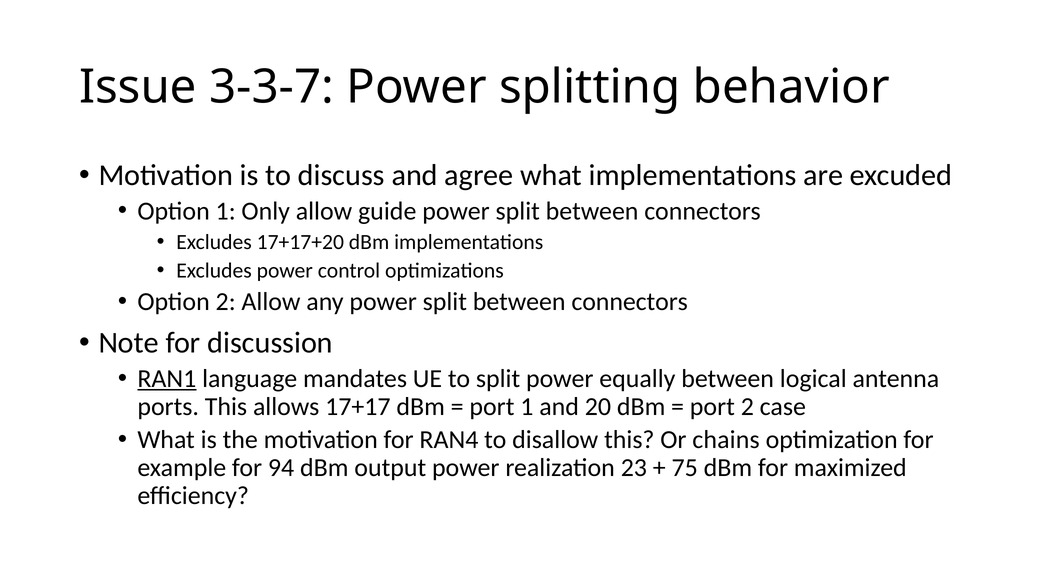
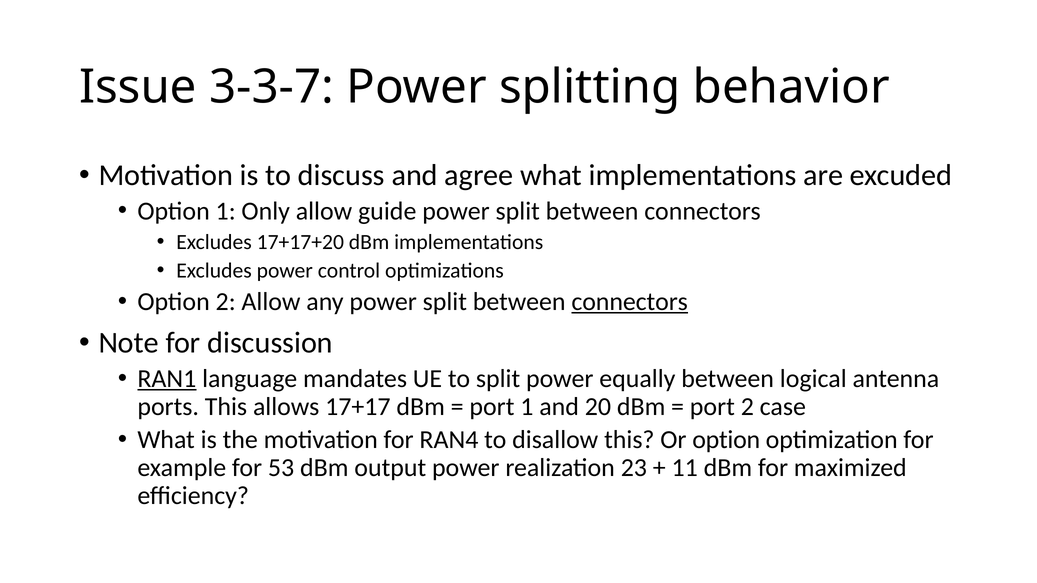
connectors at (630, 302) underline: none -> present
Or chains: chains -> option
94: 94 -> 53
75: 75 -> 11
